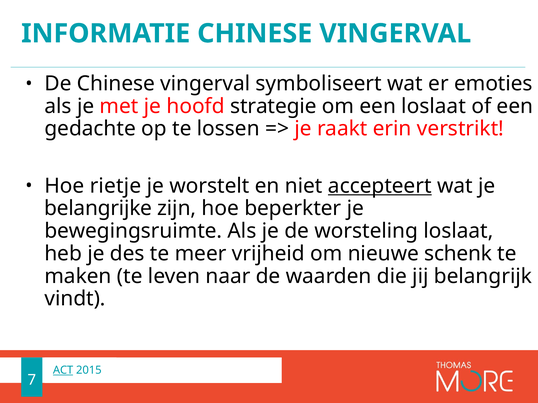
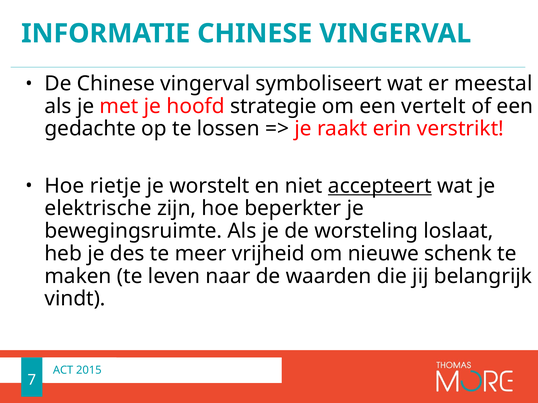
emoties: emoties -> meestal
een loslaat: loslaat -> vertelt
belangrijke: belangrijke -> elektrische
ACT underline: present -> none
